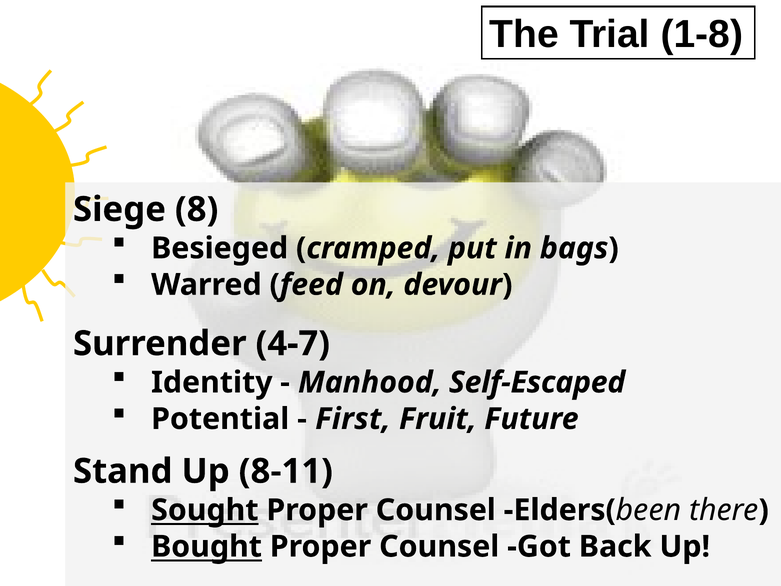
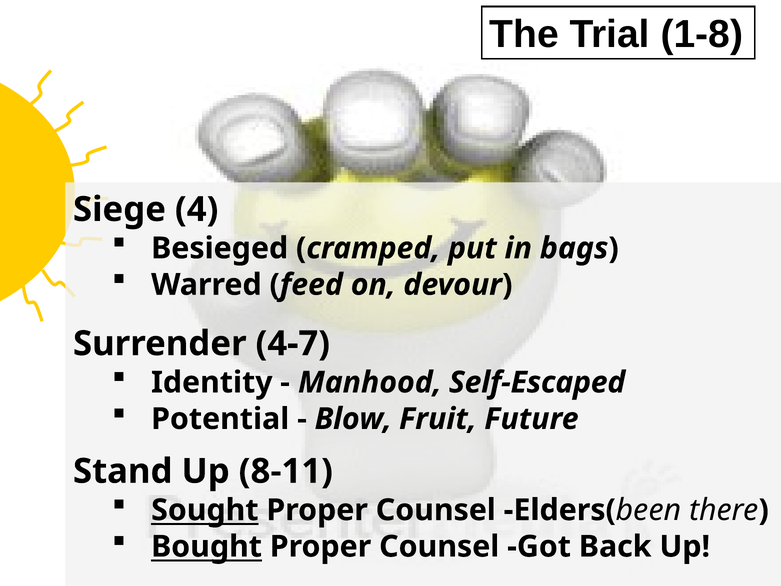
8: 8 -> 4
First: First -> Blow
